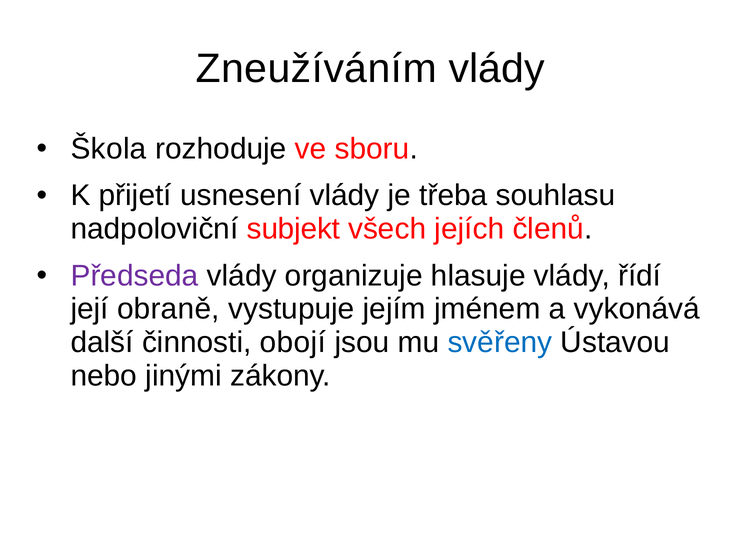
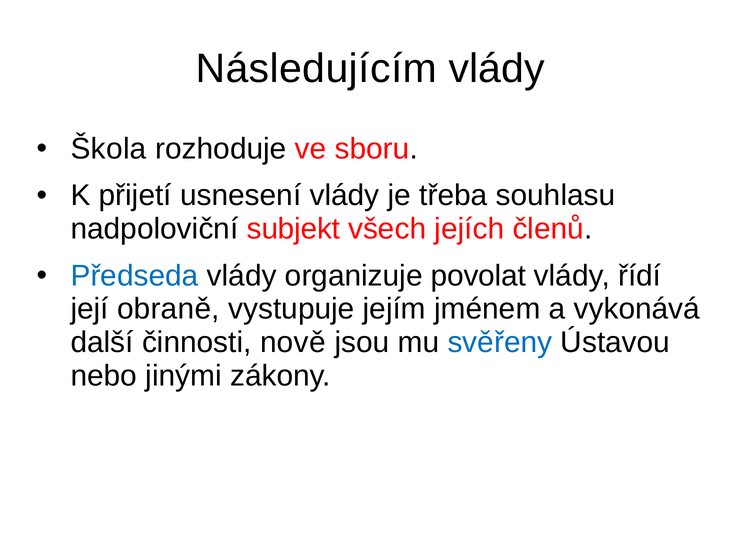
Zneužíváním: Zneužíváním -> Následujícím
Předseda colour: purple -> blue
hlasuje: hlasuje -> povolat
obojí: obojí -> nově
